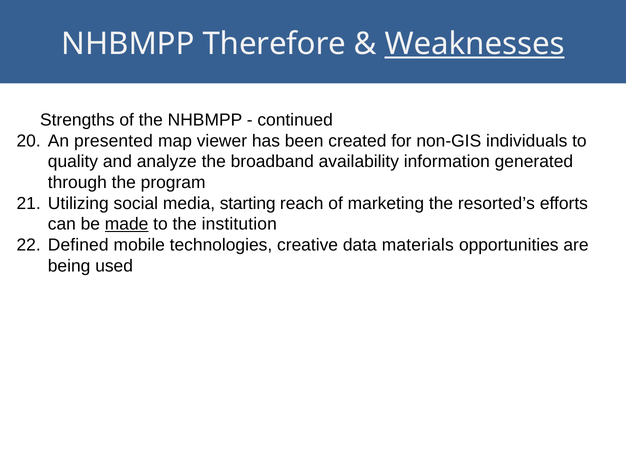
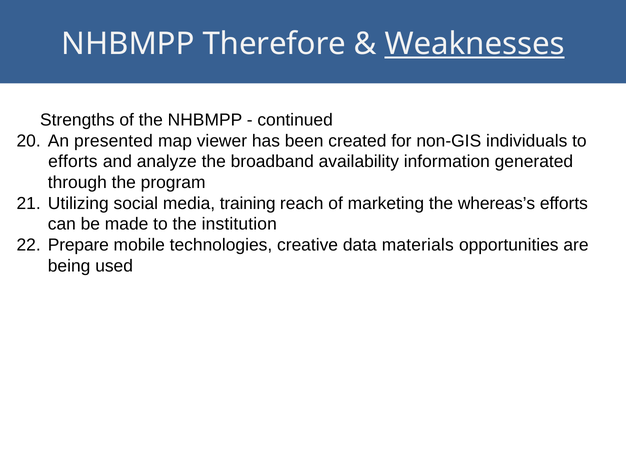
quality at (73, 162): quality -> efforts
starting: starting -> training
resorted’s: resorted’s -> whereas’s
made underline: present -> none
Defined: Defined -> Prepare
